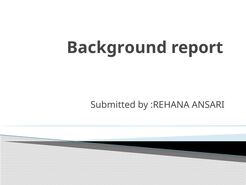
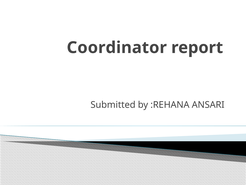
Background: Background -> Coordinator
